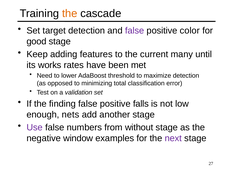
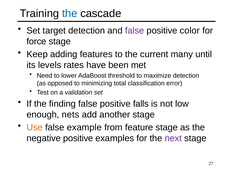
the at (70, 13) colour: orange -> blue
good: good -> force
works: works -> levels
Use colour: purple -> orange
numbers: numbers -> example
without: without -> feature
negative window: window -> positive
